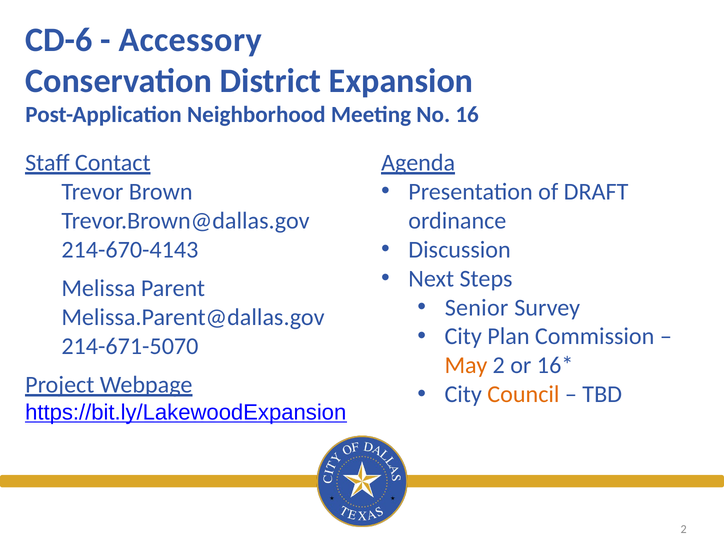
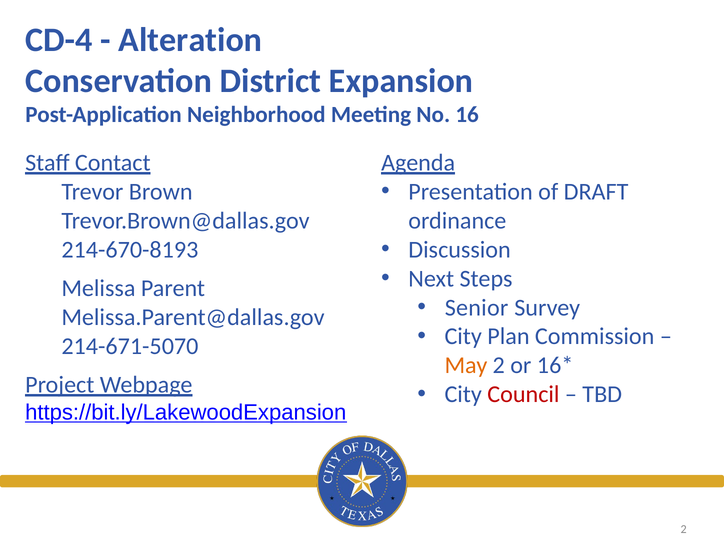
CD-6: CD-6 -> CD-4
Accessory: Accessory -> Alteration
214-670-4143: 214-670-4143 -> 214-670-8193
Council colour: orange -> red
